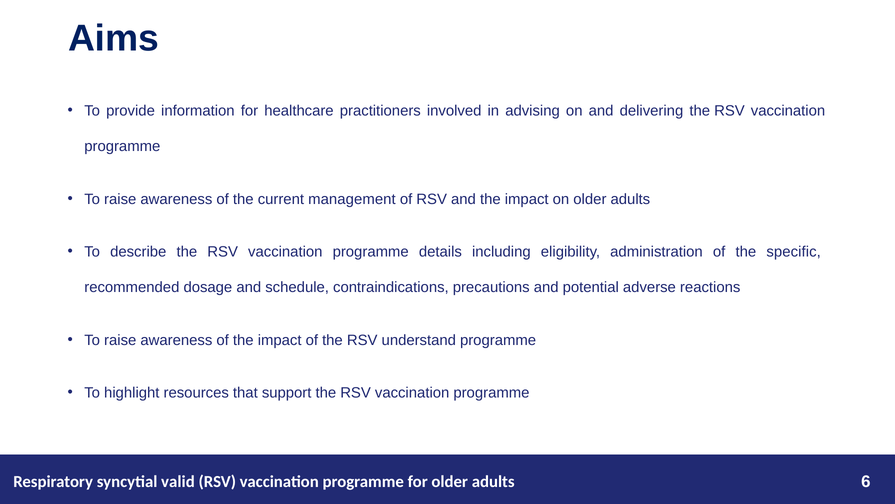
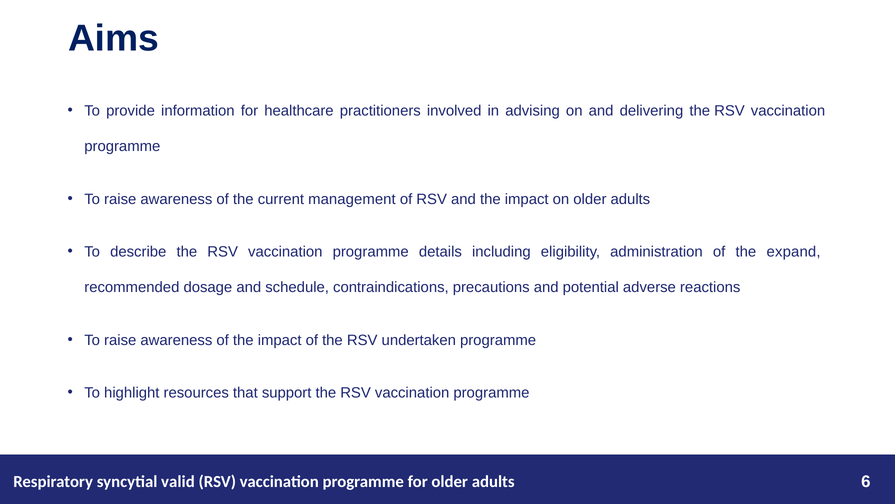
specific: specific -> expand
understand: understand -> undertaken
